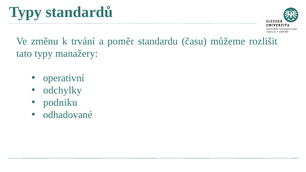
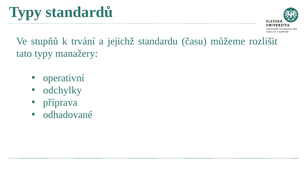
změnu: změnu -> stupňů
poměr: poměr -> jejichž
podniku: podniku -> příprava
